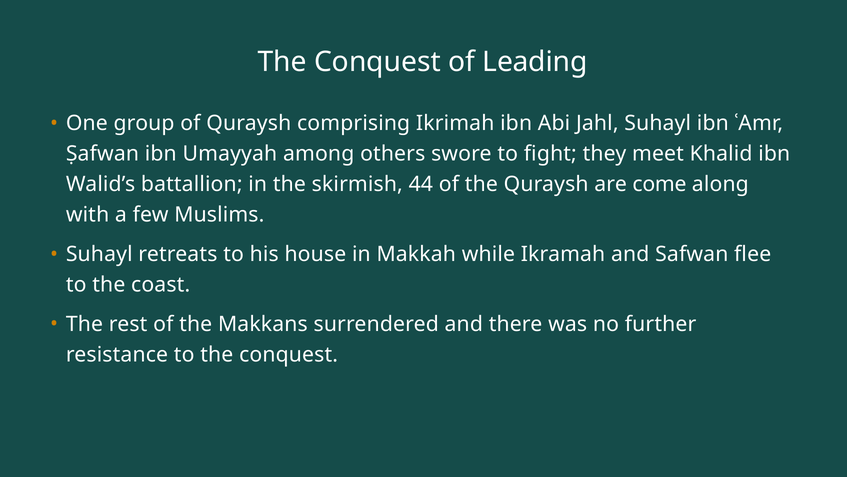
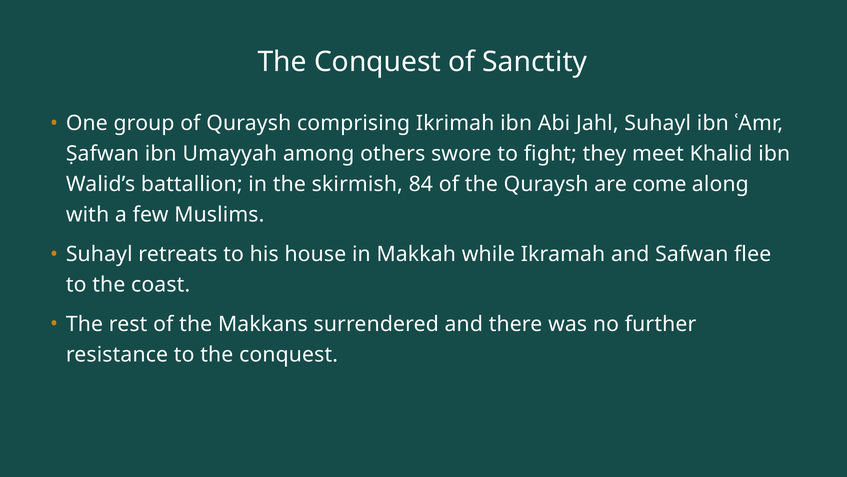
Leading: Leading -> Sanctity
44: 44 -> 84
